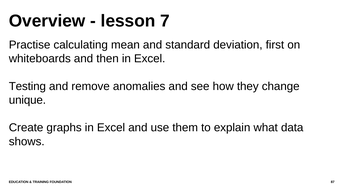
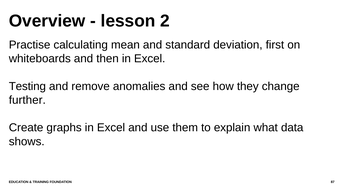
7: 7 -> 2
unique: unique -> further
